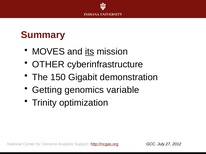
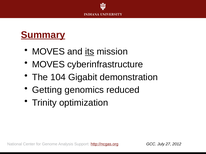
Summary underline: none -> present
OTHER at (48, 65): OTHER -> MOVES
150: 150 -> 104
variable: variable -> reduced
